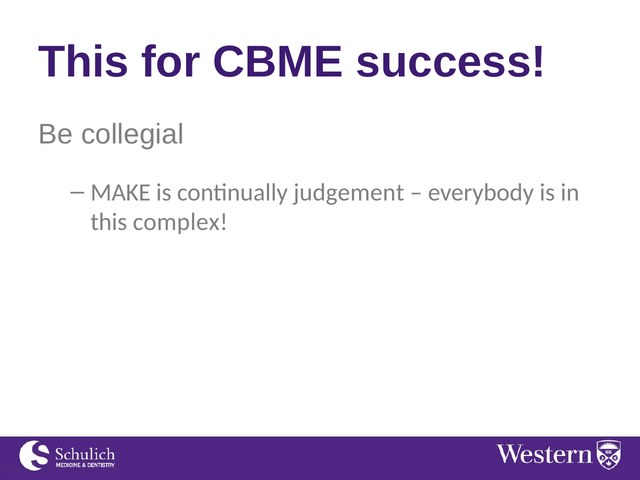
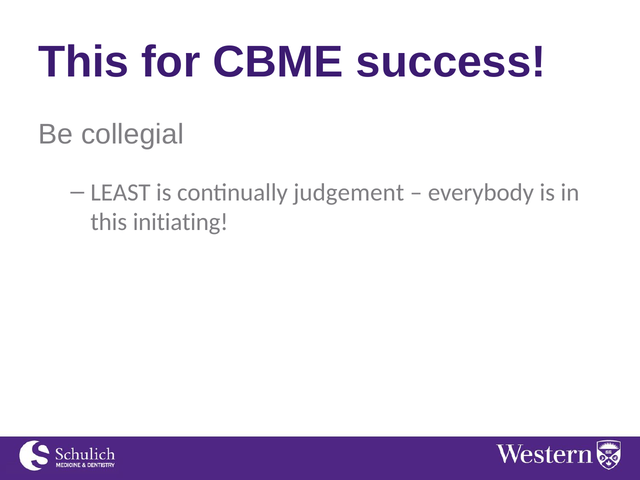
MAKE: MAKE -> LEAST
complex: complex -> initiating
